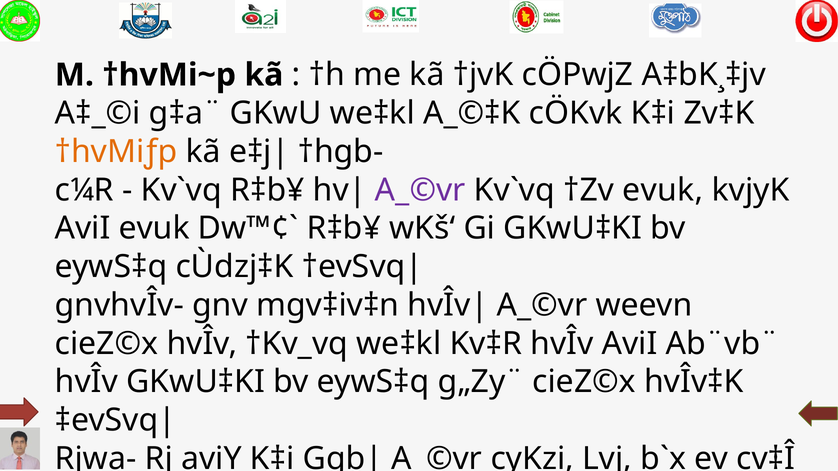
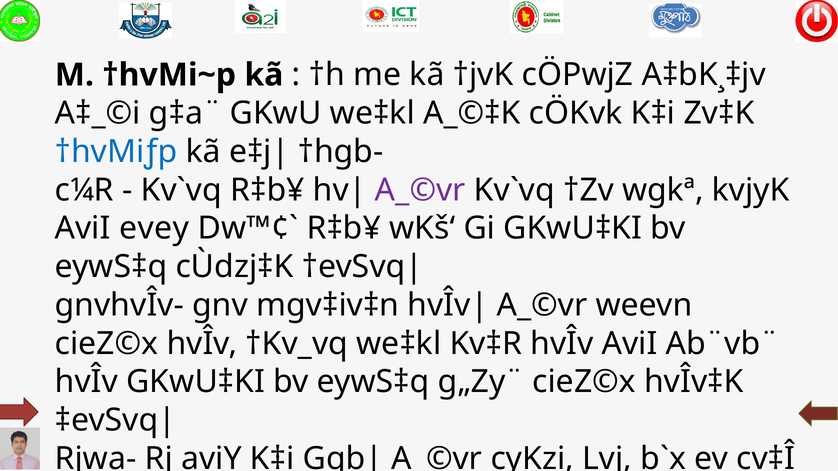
†hvMiƒp colour: orange -> blue
†Zv evuk: evuk -> wgkª
AviI evuk: evuk -> evey
